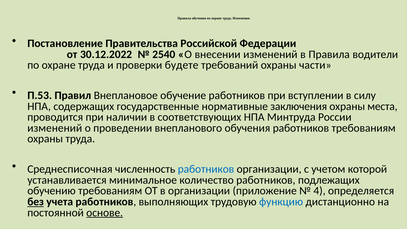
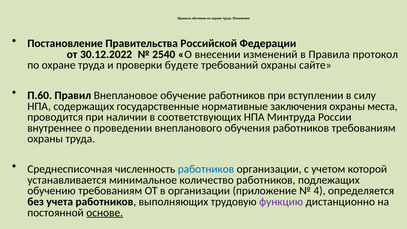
водители: водители -> протокол
части: части -> сайте
П.53: П.53 -> П.60
изменений at (55, 128): изменений -> внутреннее
без underline: present -> none
функцию colour: blue -> purple
